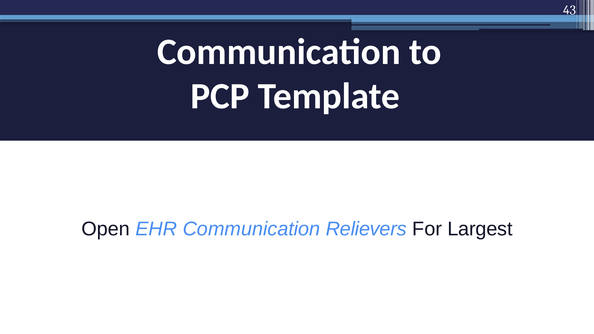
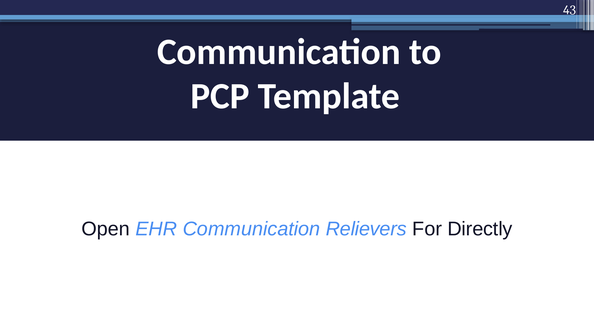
Largest: Largest -> Directly
